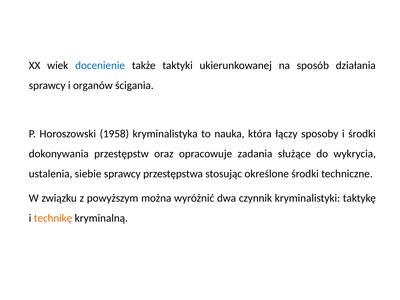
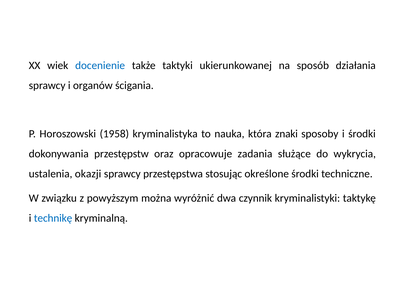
łączy: łączy -> znaki
siebie: siebie -> okazji
technikę colour: orange -> blue
